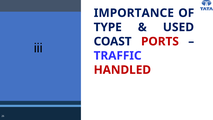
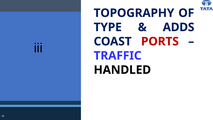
IMPORTANCE: IMPORTANCE -> TOPOGRAPHY
USED: USED -> ADDS
HANDLED colour: red -> black
